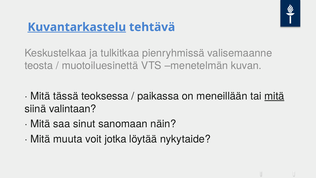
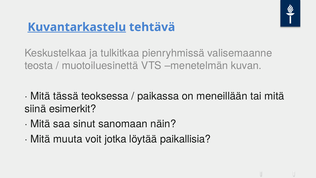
mitä at (274, 96) underline: present -> none
valintaan: valintaan -> esimerkit
nykytaide: nykytaide -> paikallisia
